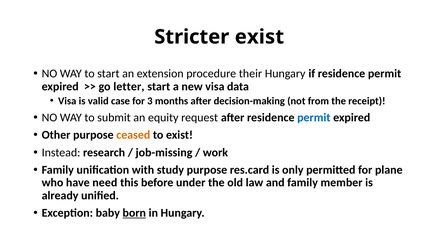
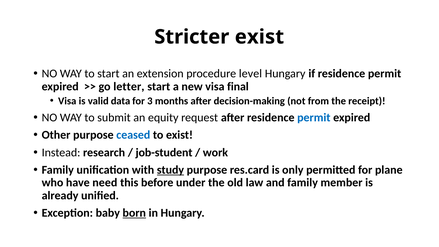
their: their -> level
data: data -> final
case: case -> data
ceased colour: orange -> blue
job-missing: job-missing -> job-student
study underline: none -> present
